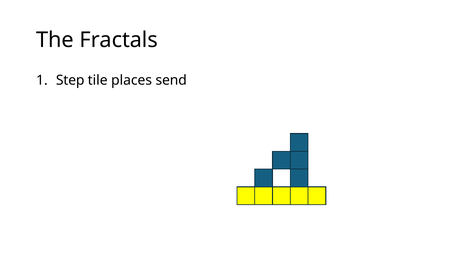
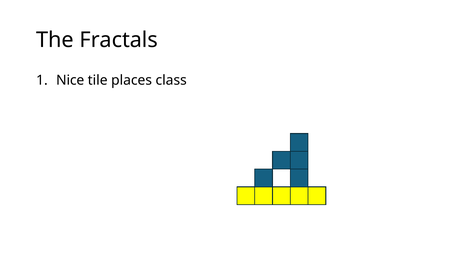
Step: Step -> Nice
send: send -> class
